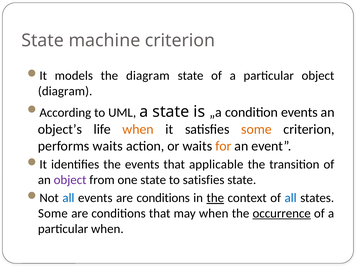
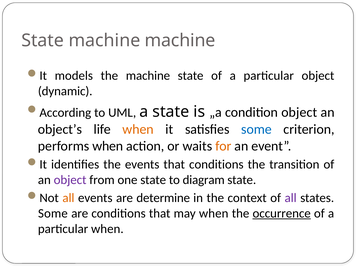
machine criterion: criterion -> machine
the diagram: diagram -> machine
diagram at (65, 91): diagram -> dynamic
condition events: events -> object
some at (256, 129) colour: orange -> blue
performs waits: waits -> when
that applicable: applicable -> conditions
to satisfies: satisfies -> diagram
all at (68, 198) colour: blue -> orange
events are conditions: conditions -> determine
the at (215, 198) underline: present -> none
all at (291, 198) colour: blue -> purple
